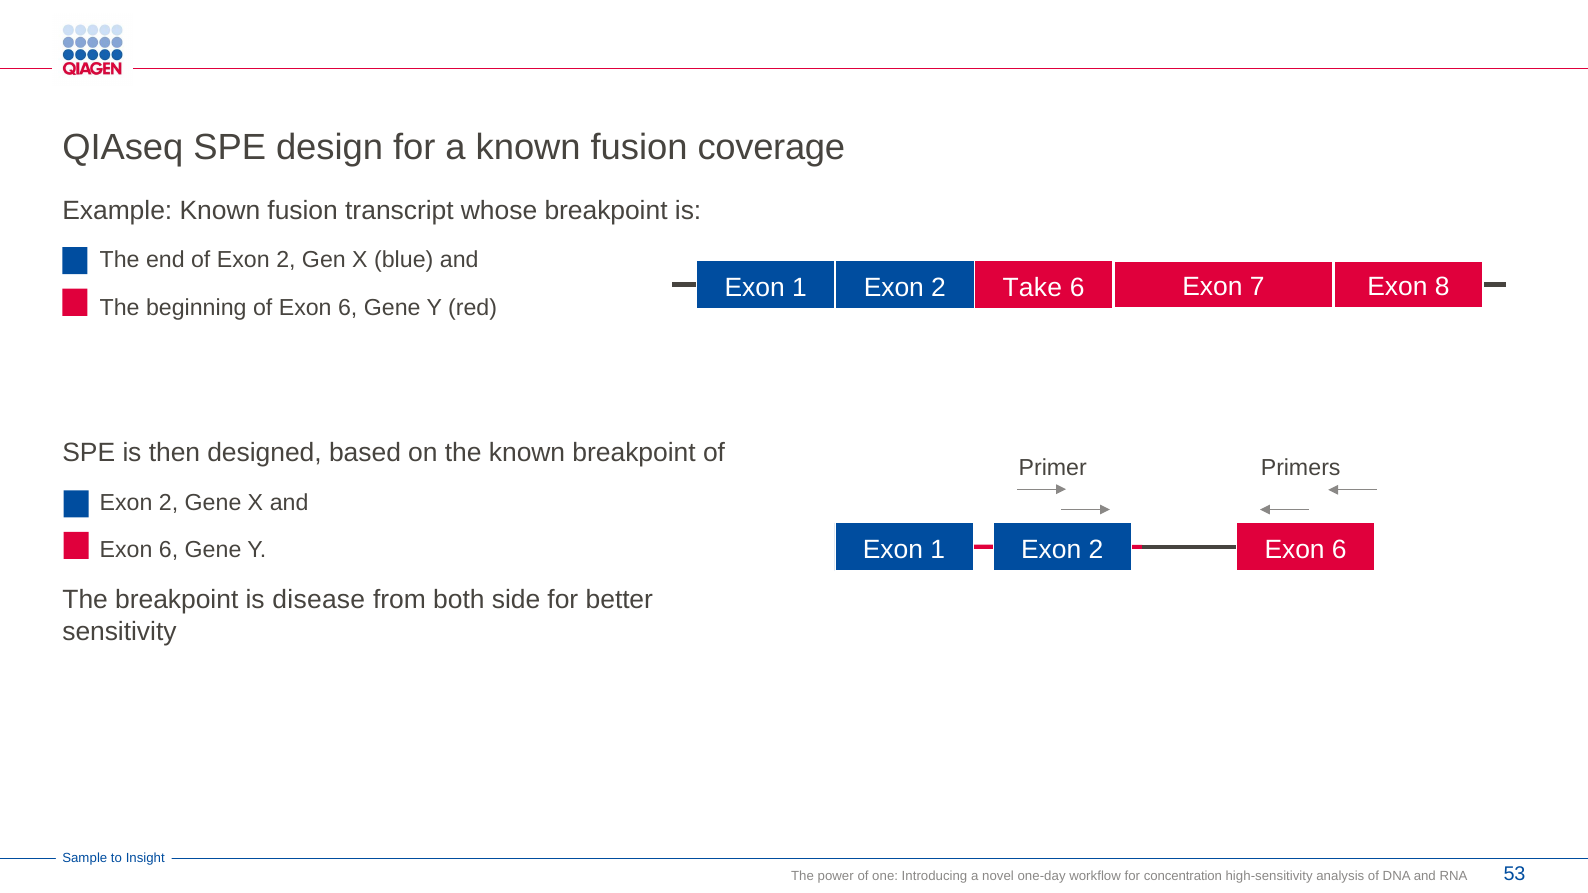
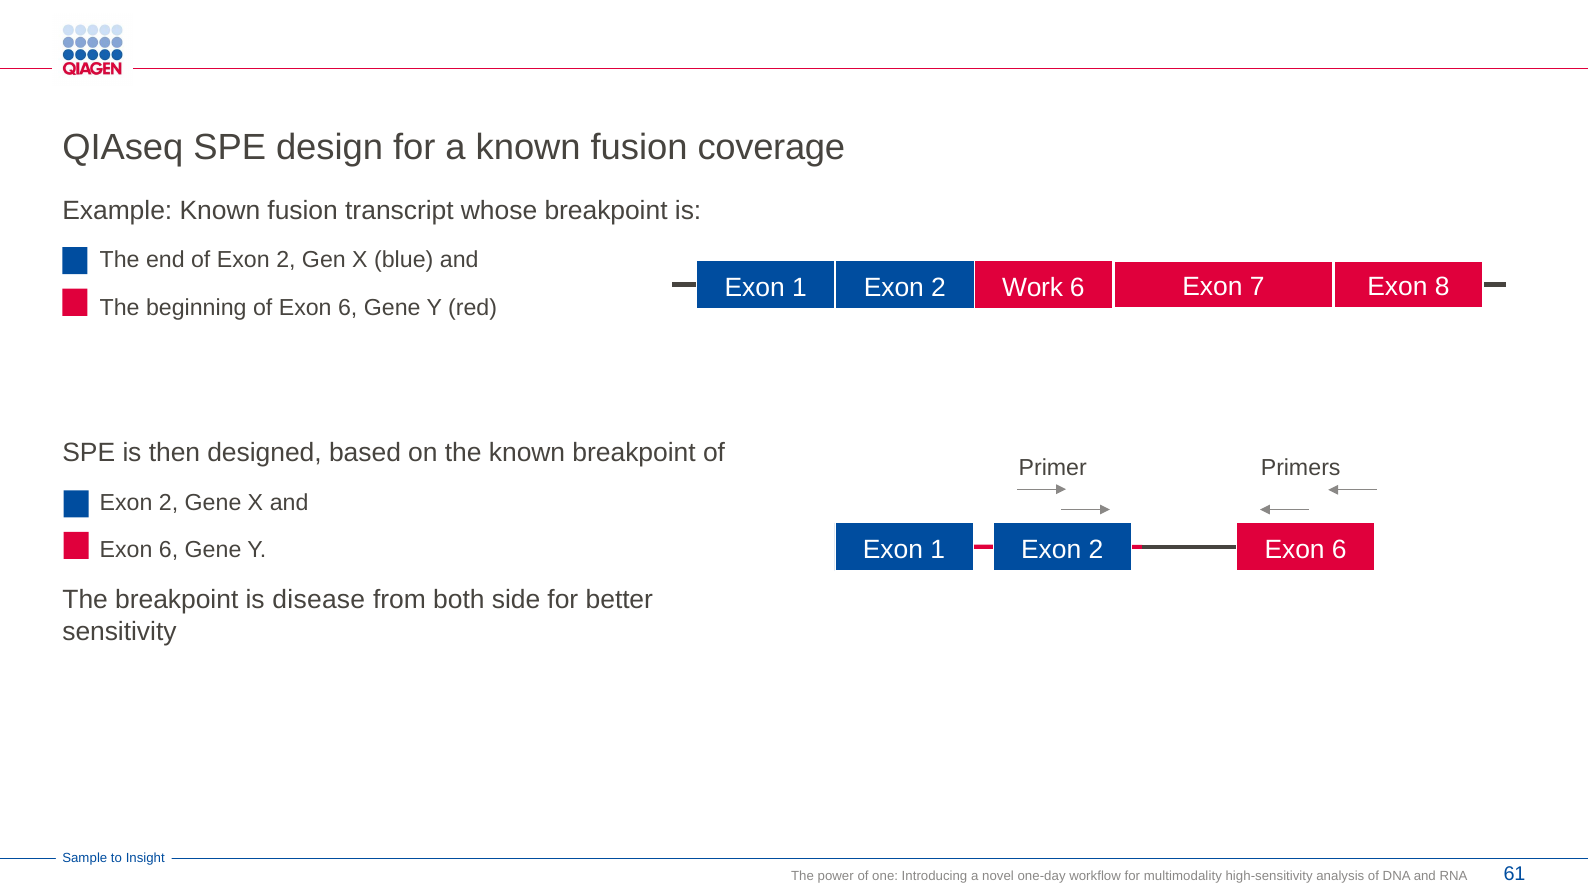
Take: Take -> Work
concentration: concentration -> multimodality
53: 53 -> 61
